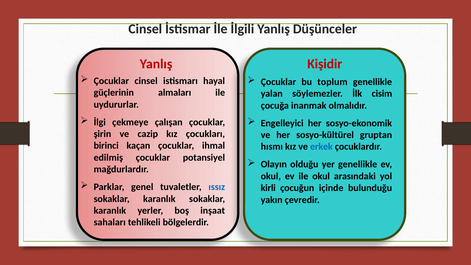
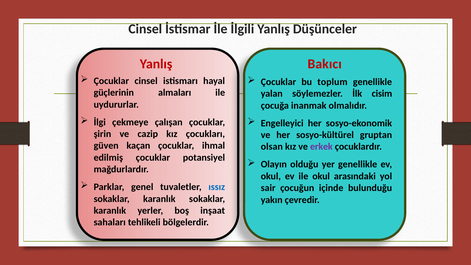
Kişidir: Kişidir -> Bakıcı
birinci: birinci -> güven
hısmı: hısmı -> olsan
erkek colour: blue -> purple
kirli: kirli -> sair
